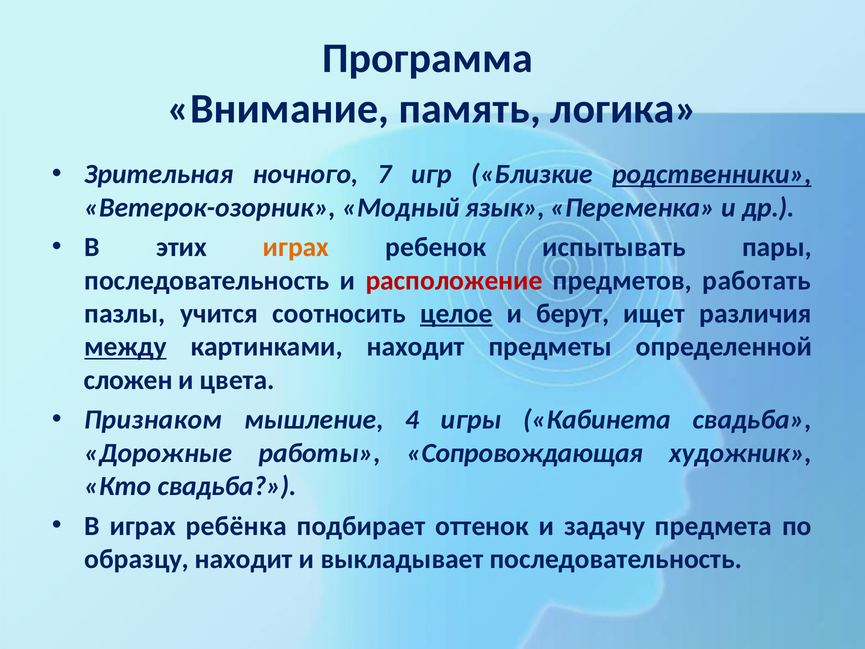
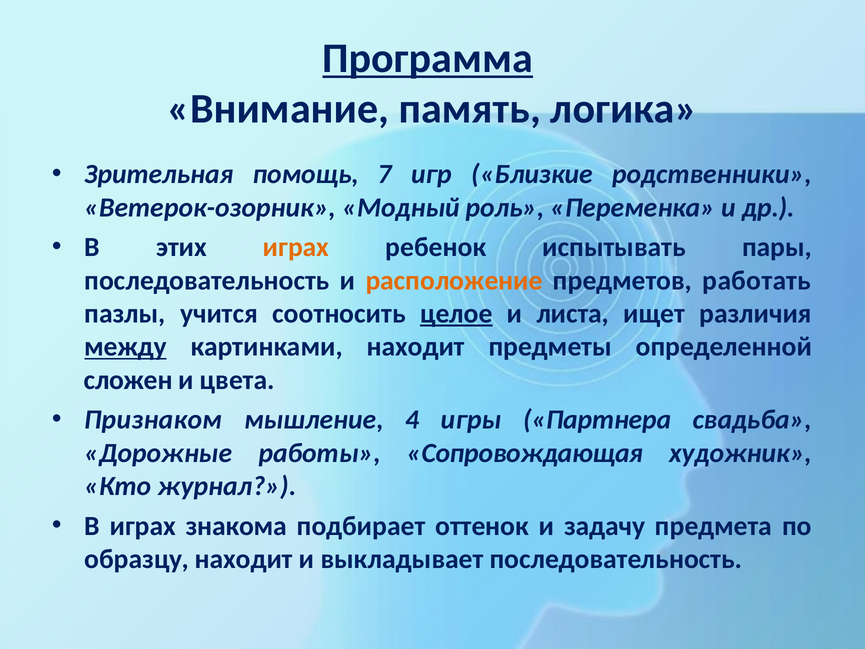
Программа underline: none -> present
ночного: ночного -> помощь
родственники underline: present -> none
язык: язык -> роль
расположение colour: red -> orange
берут: берут -> листа
Кабинета: Кабинета -> Партнера
Кто свадьба: свадьба -> журнал
ребёнка: ребёнка -> знакома
